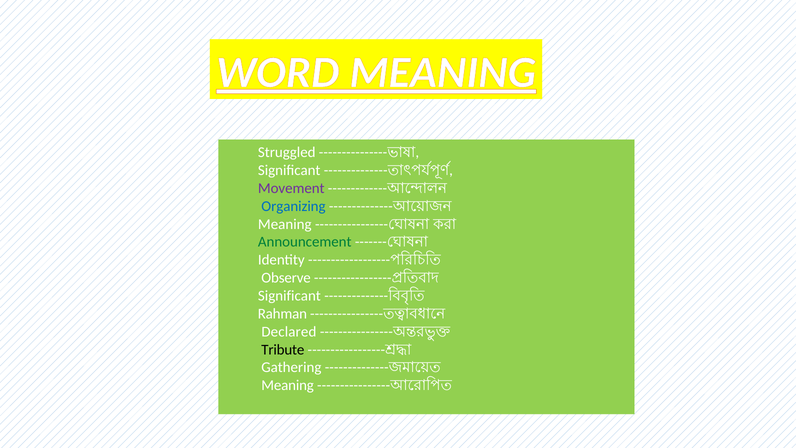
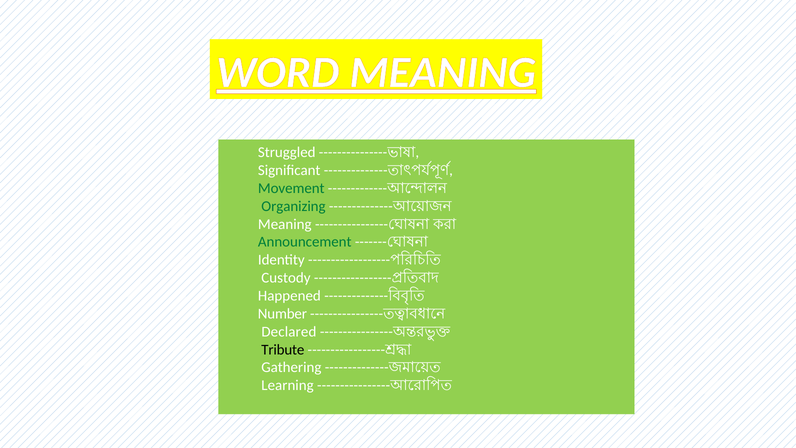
Movement colour: purple -> green
Organizing colour: blue -> green
Observe: Observe -> Custody
Significant at (289, 296): Significant -> Happened
Rahman: Rahman -> Number
Meaning at (288, 385): Meaning -> Learning
